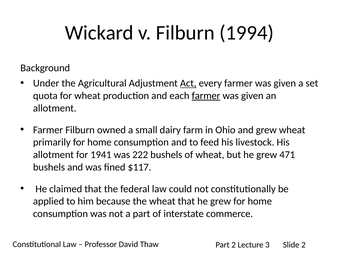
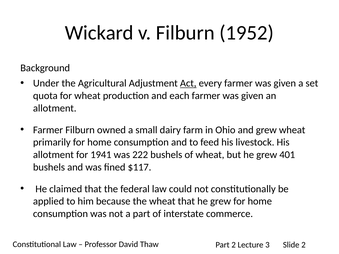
1994: 1994 -> 1952
farmer at (206, 96) underline: present -> none
471: 471 -> 401
